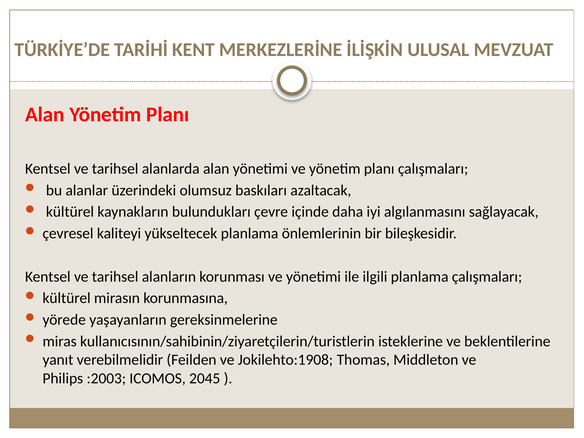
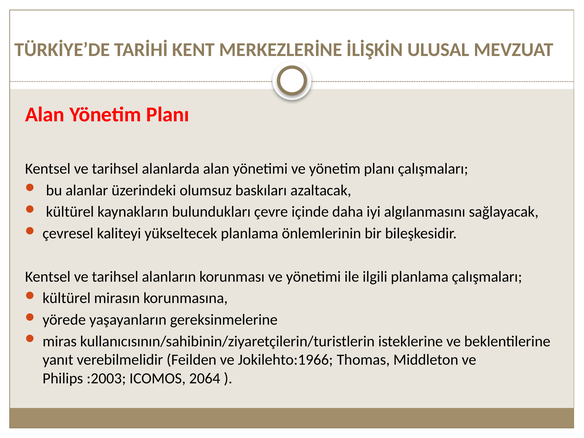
Jokilehto:1908: Jokilehto:1908 -> Jokilehto:1966
2045: 2045 -> 2064
